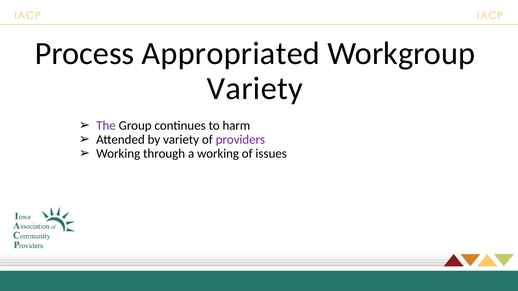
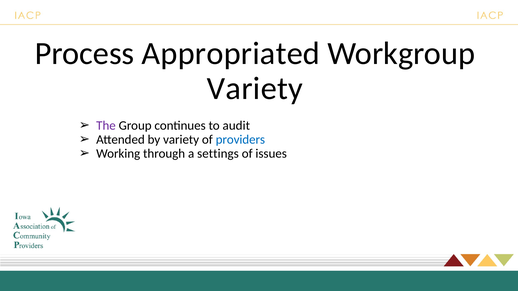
harm: harm -> audit
providers colour: purple -> blue
a working: working -> settings
